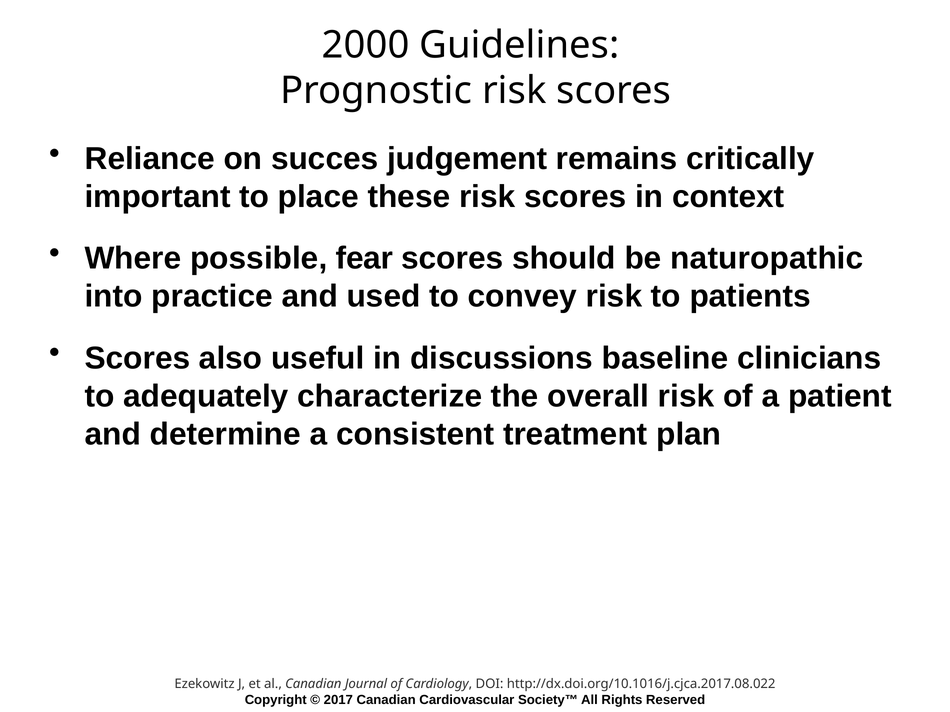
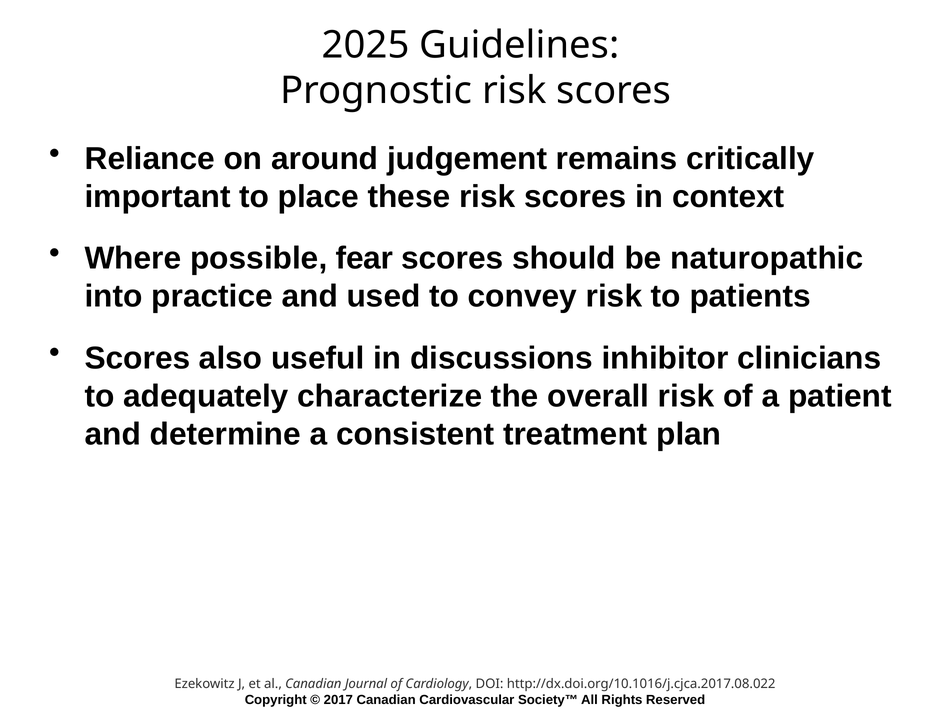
2000: 2000 -> 2025
succes: succes -> around
baseline: baseline -> inhibitor
